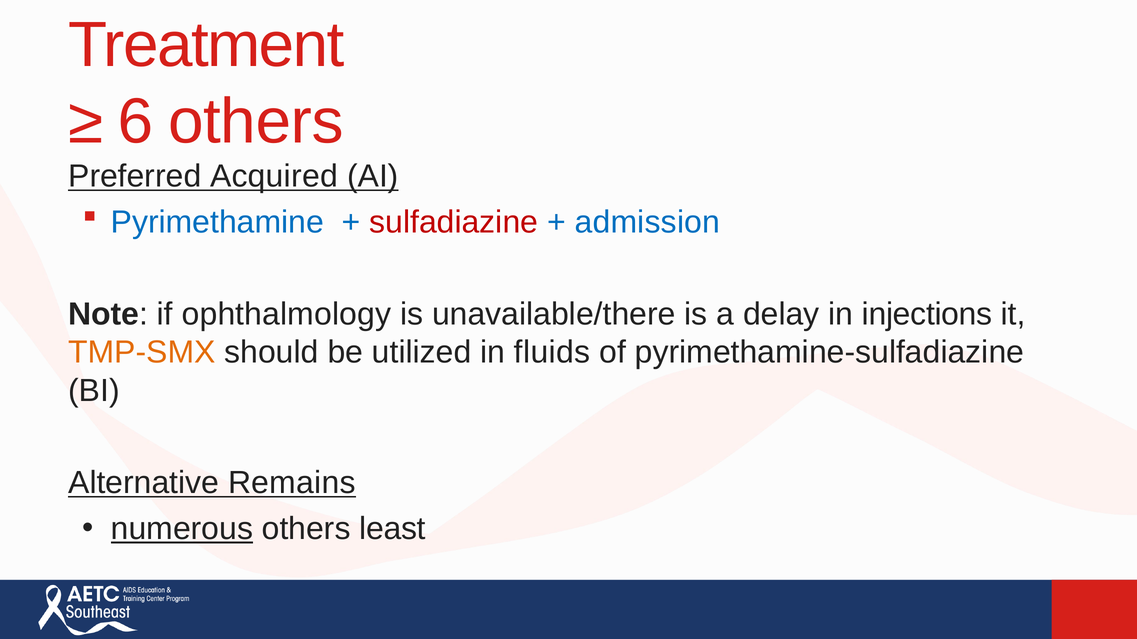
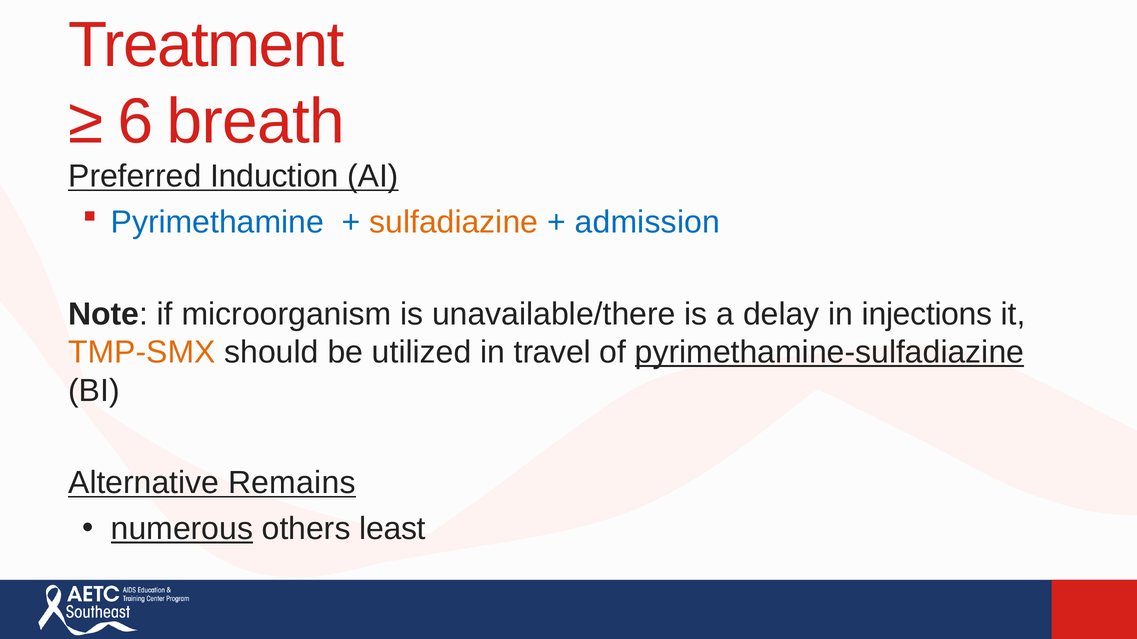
6 others: others -> breath
Acquired: Acquired -> Induction
sulfadiazine colour: red -> orange
ophthalmology: ophthalmology -> microorganism
fluids: fluids -> travel
pyrimethamine-sulfadiazine underline: none -> present
